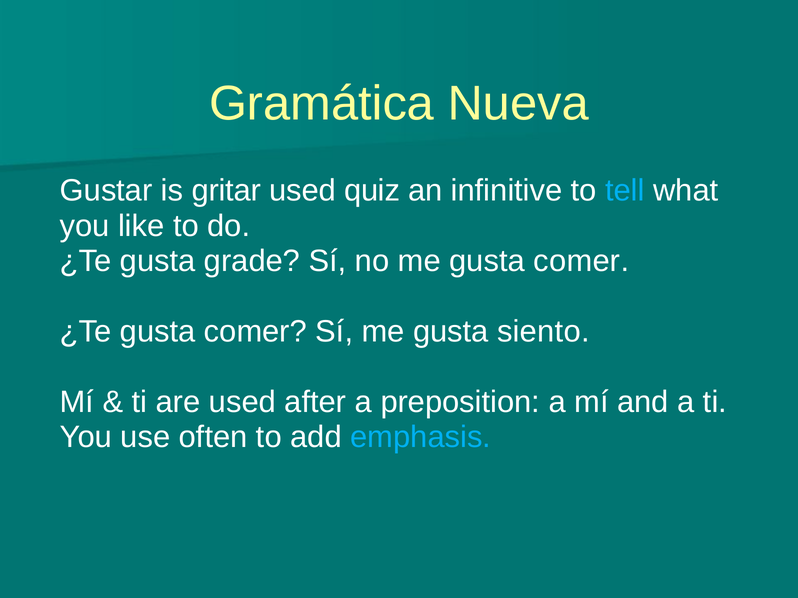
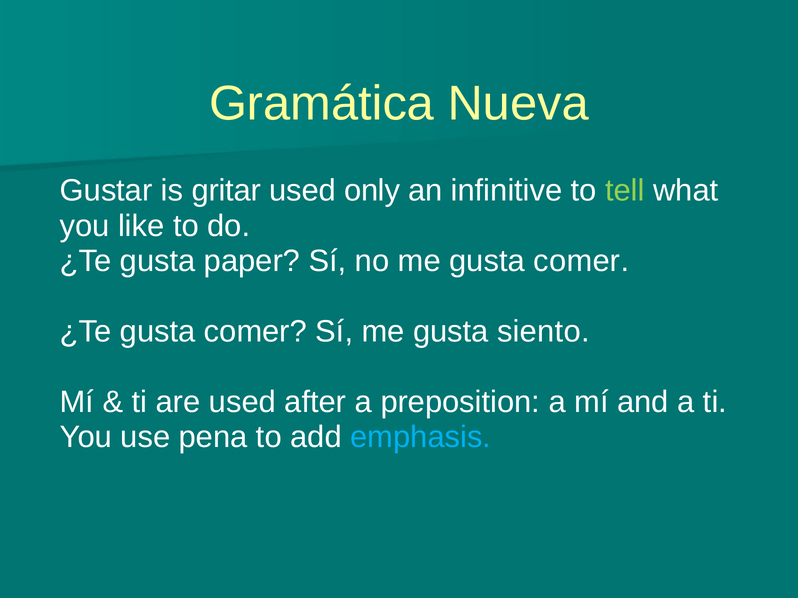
quiz: quiz -> only
tell colour: light blue -> light green
grade: grade -> paper
often: often -> pena
